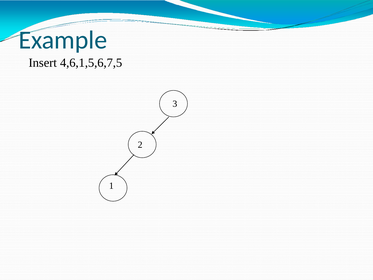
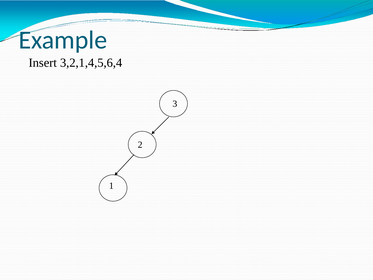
4,6,1,5,6,7,5: 4,6,1,5,6,7,5 -> 3,2,1,4,5,6,4
